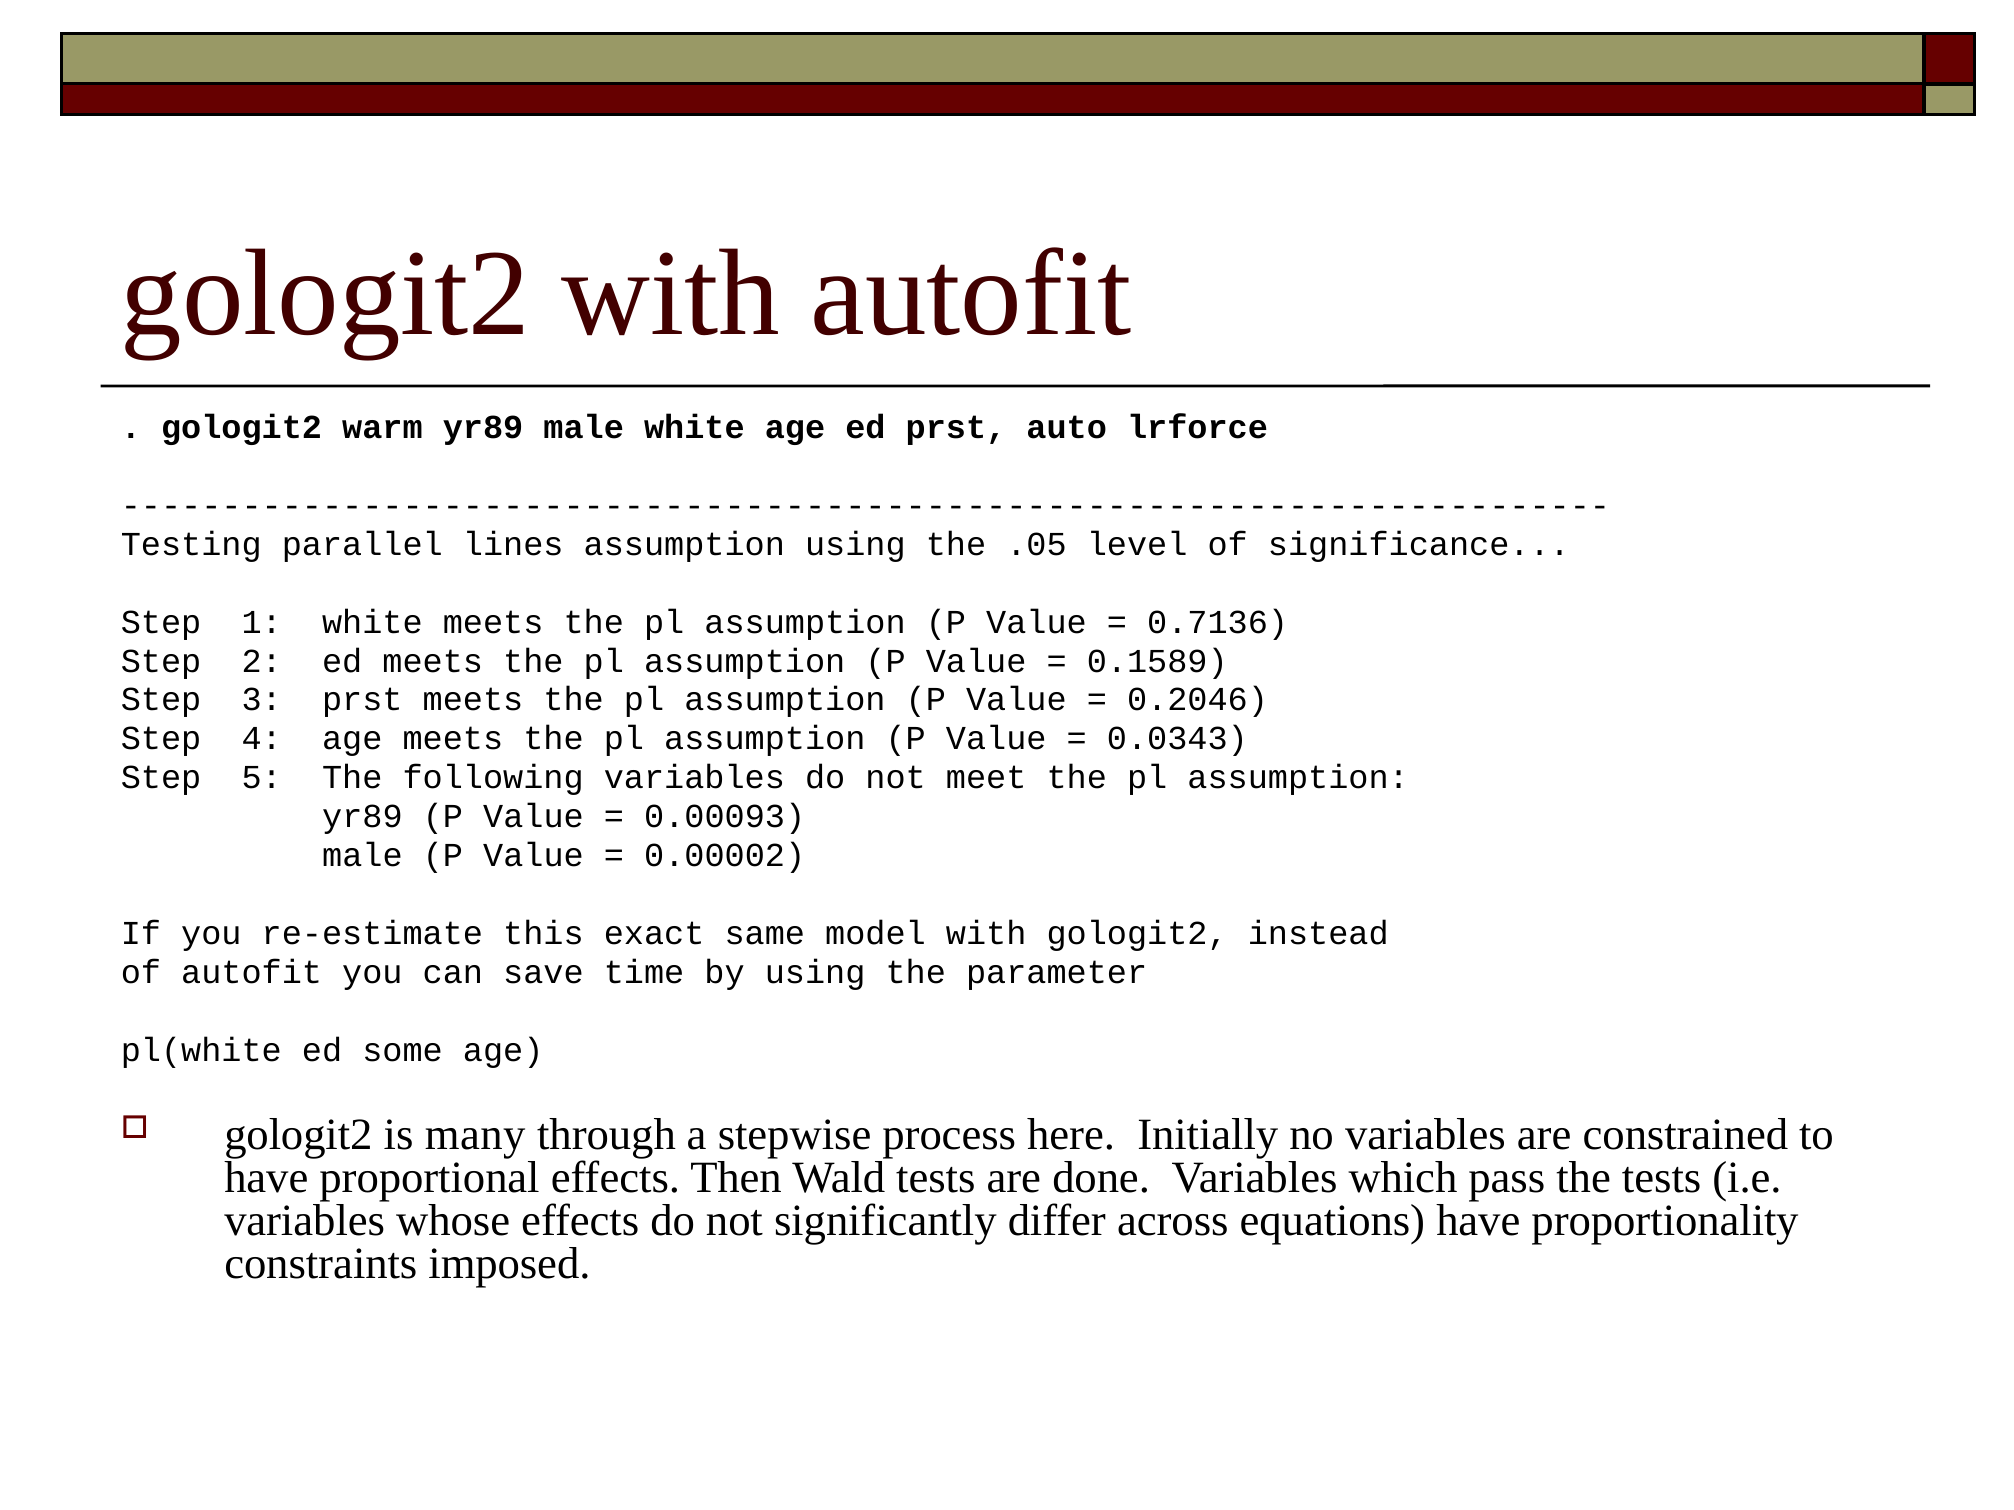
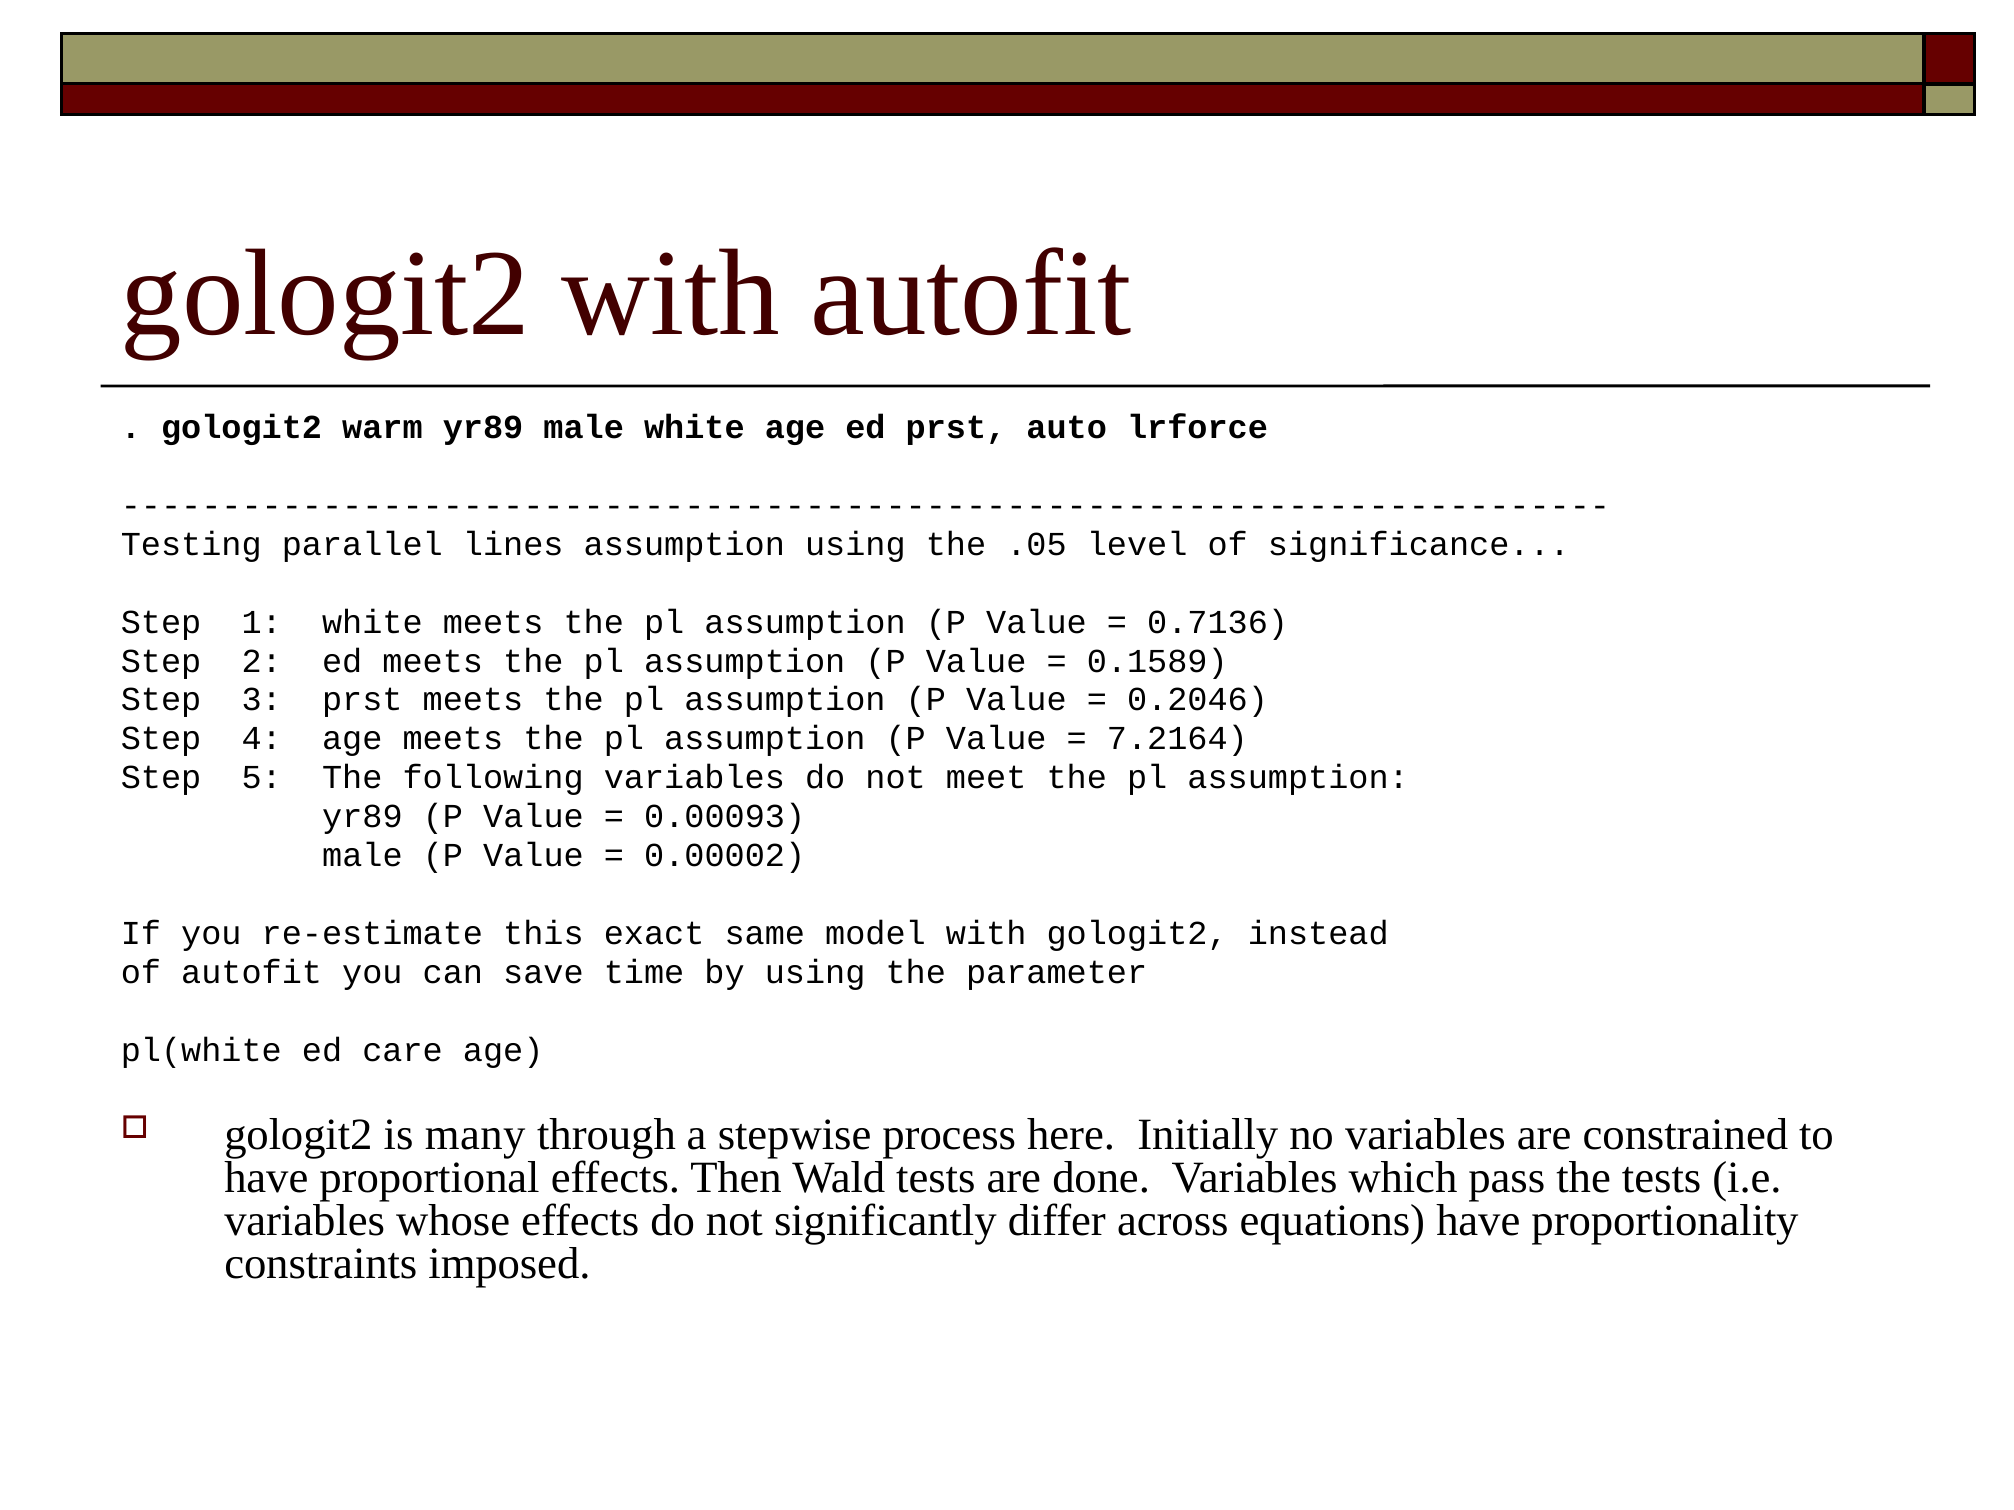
0.0343: 0.0343 -> 7.2164
some: some -> care
